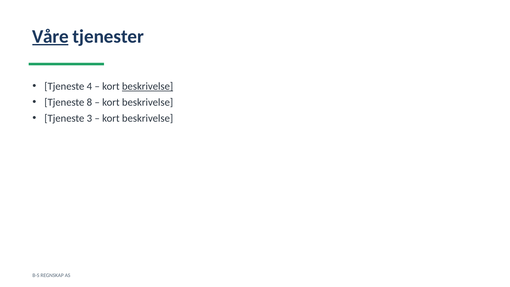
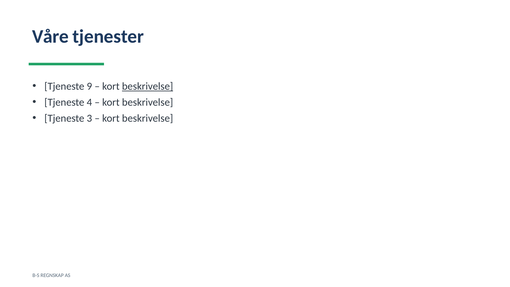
Våre underline: present -> none
4: 4 -> 9
8: 8 -> 4
